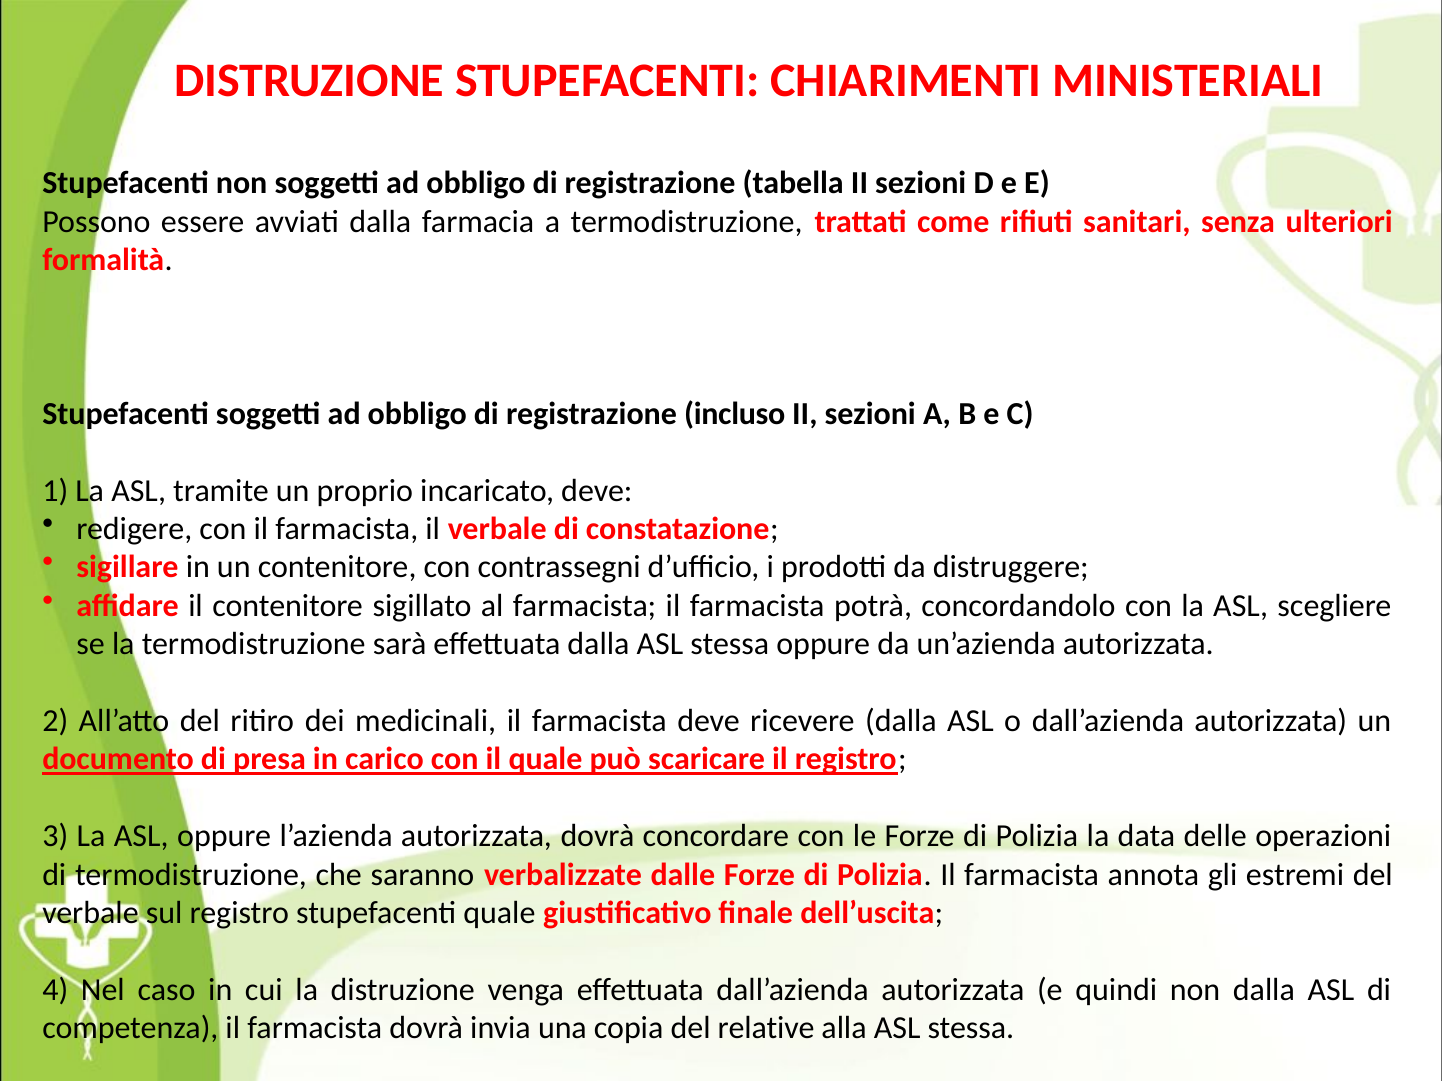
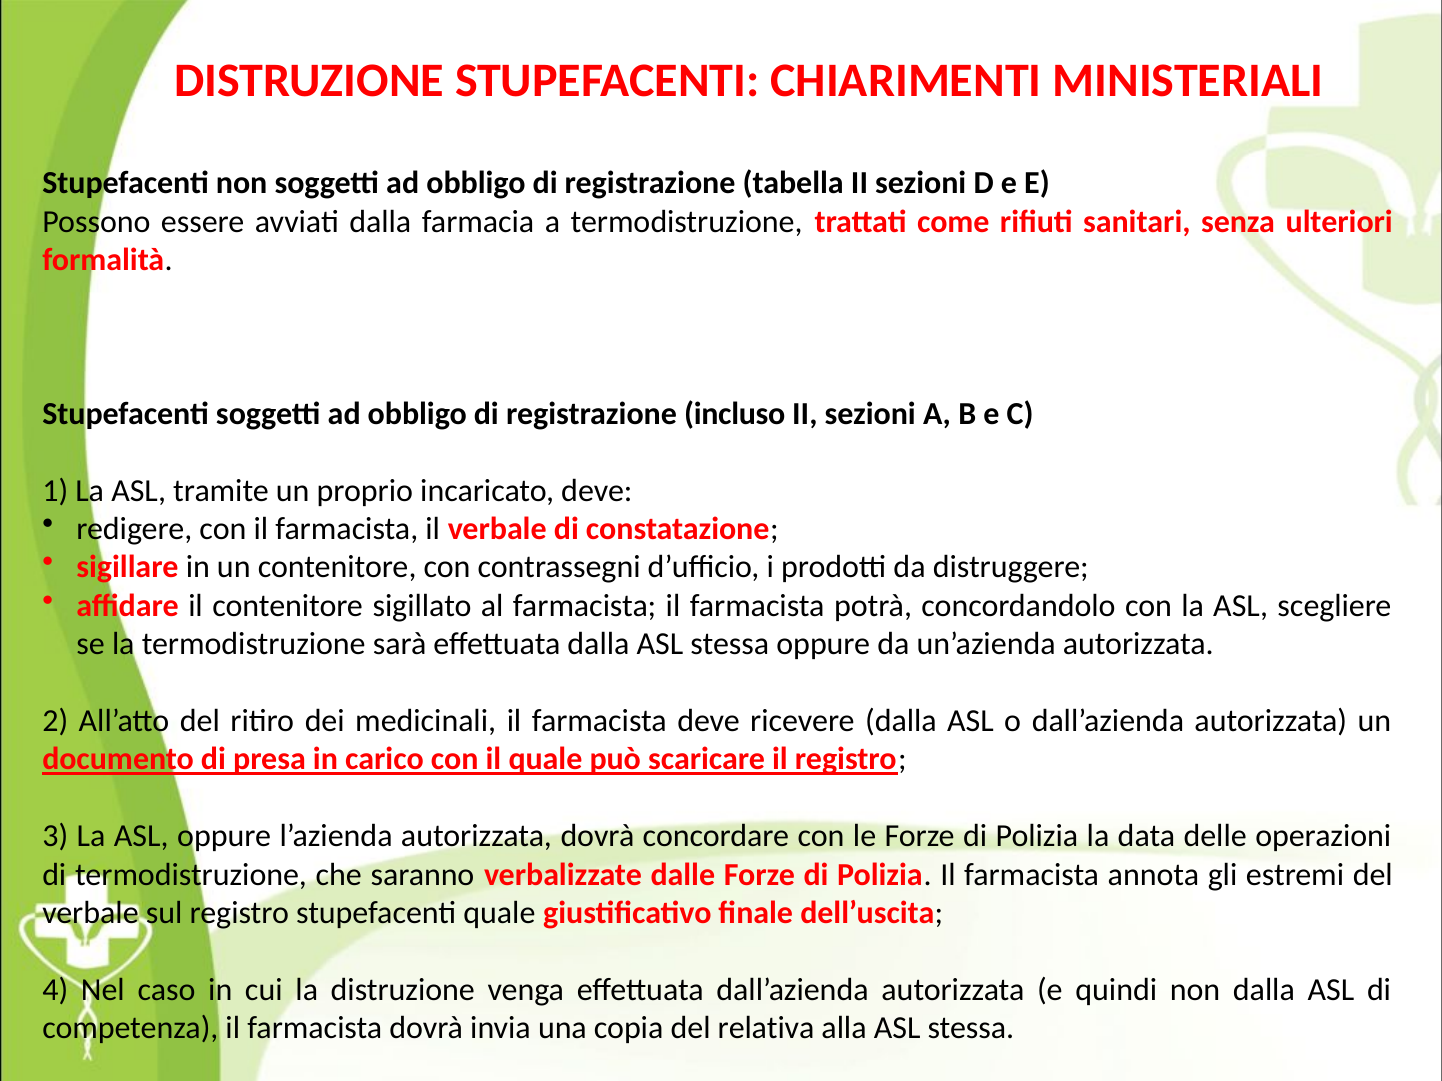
relative: relative -> relativa
